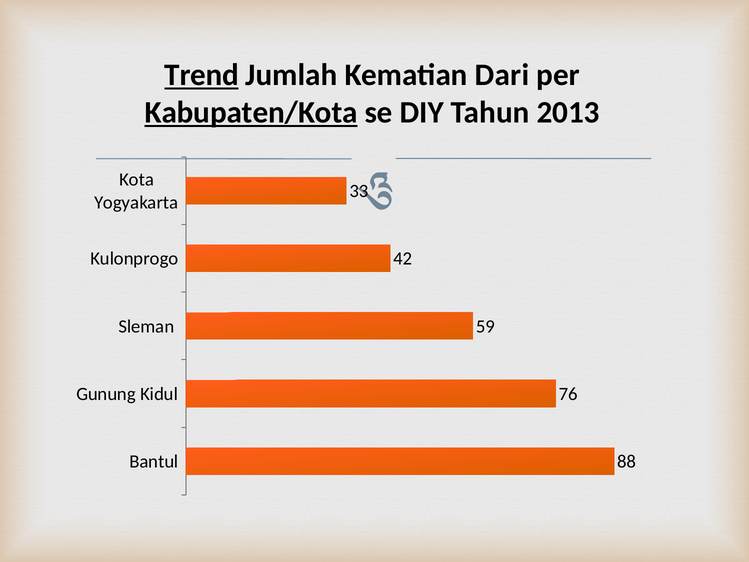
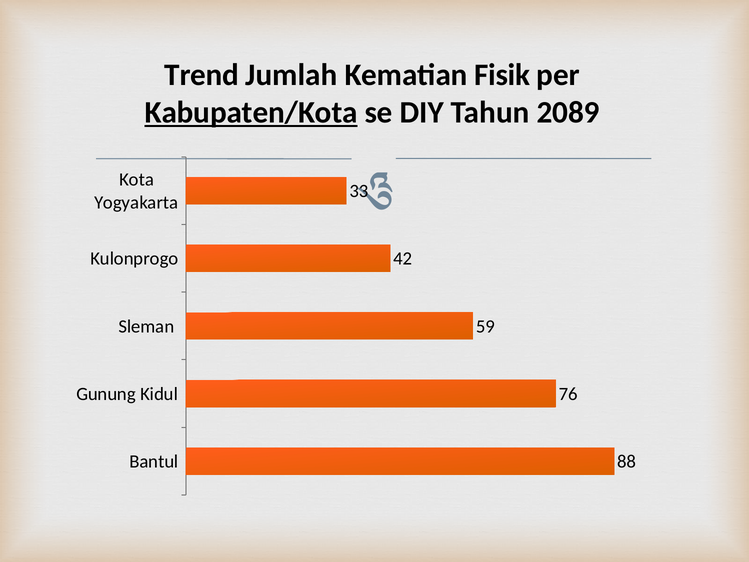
Trend underline: present -> none
Dari: Dari -> Fisik
2013: 2013 -> 2089
